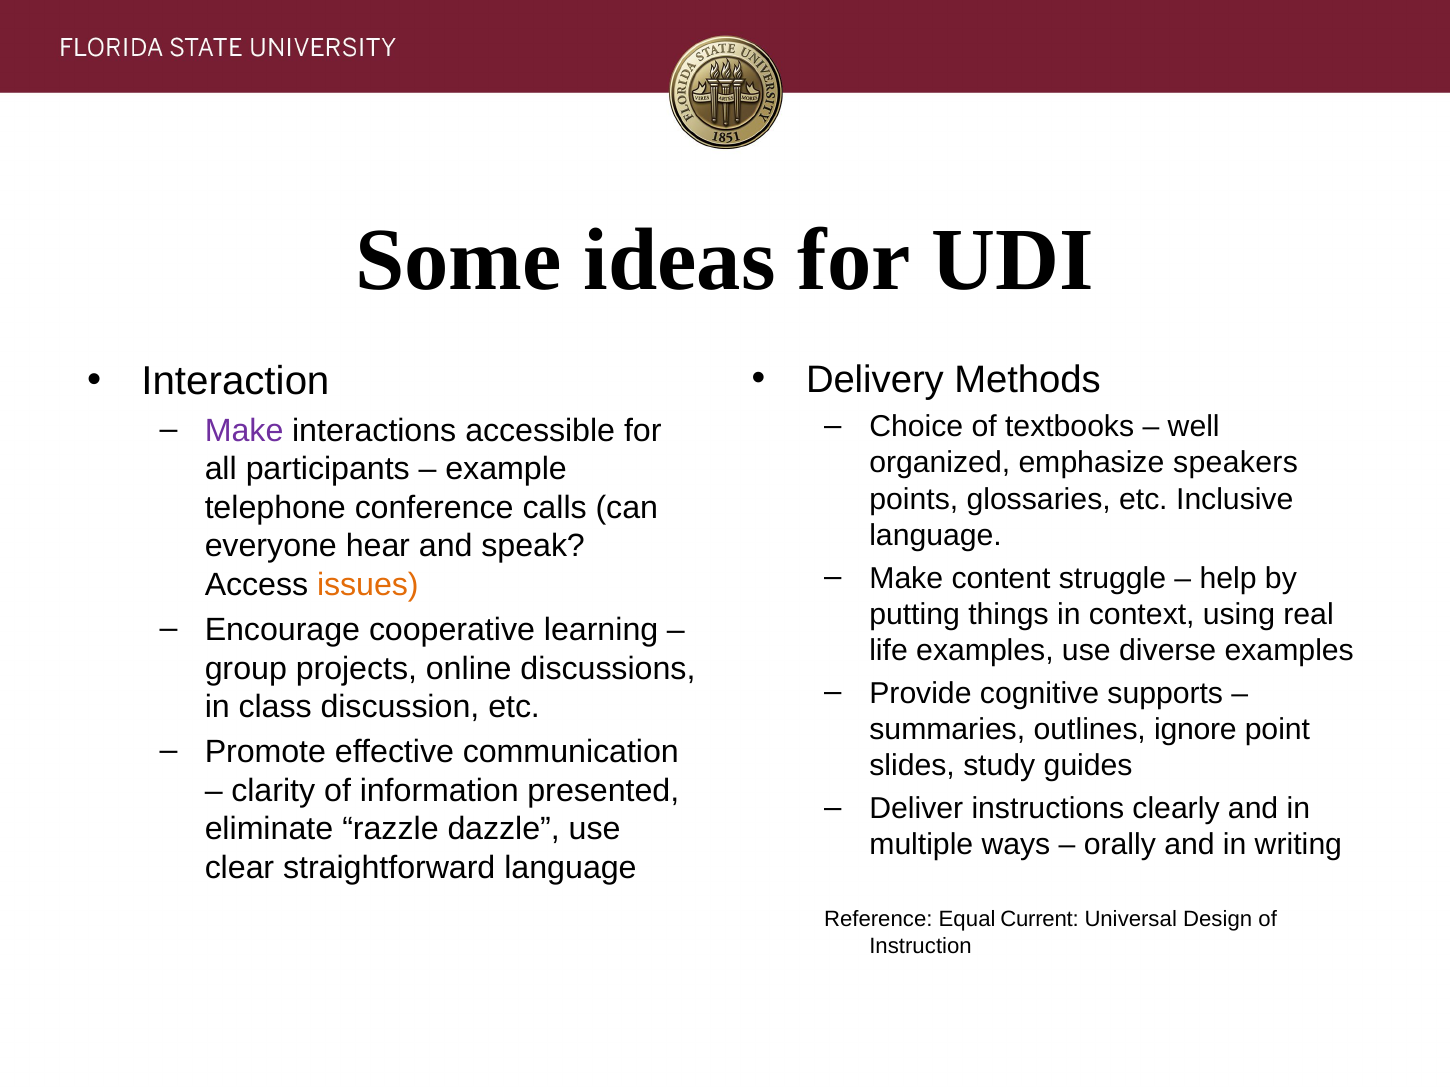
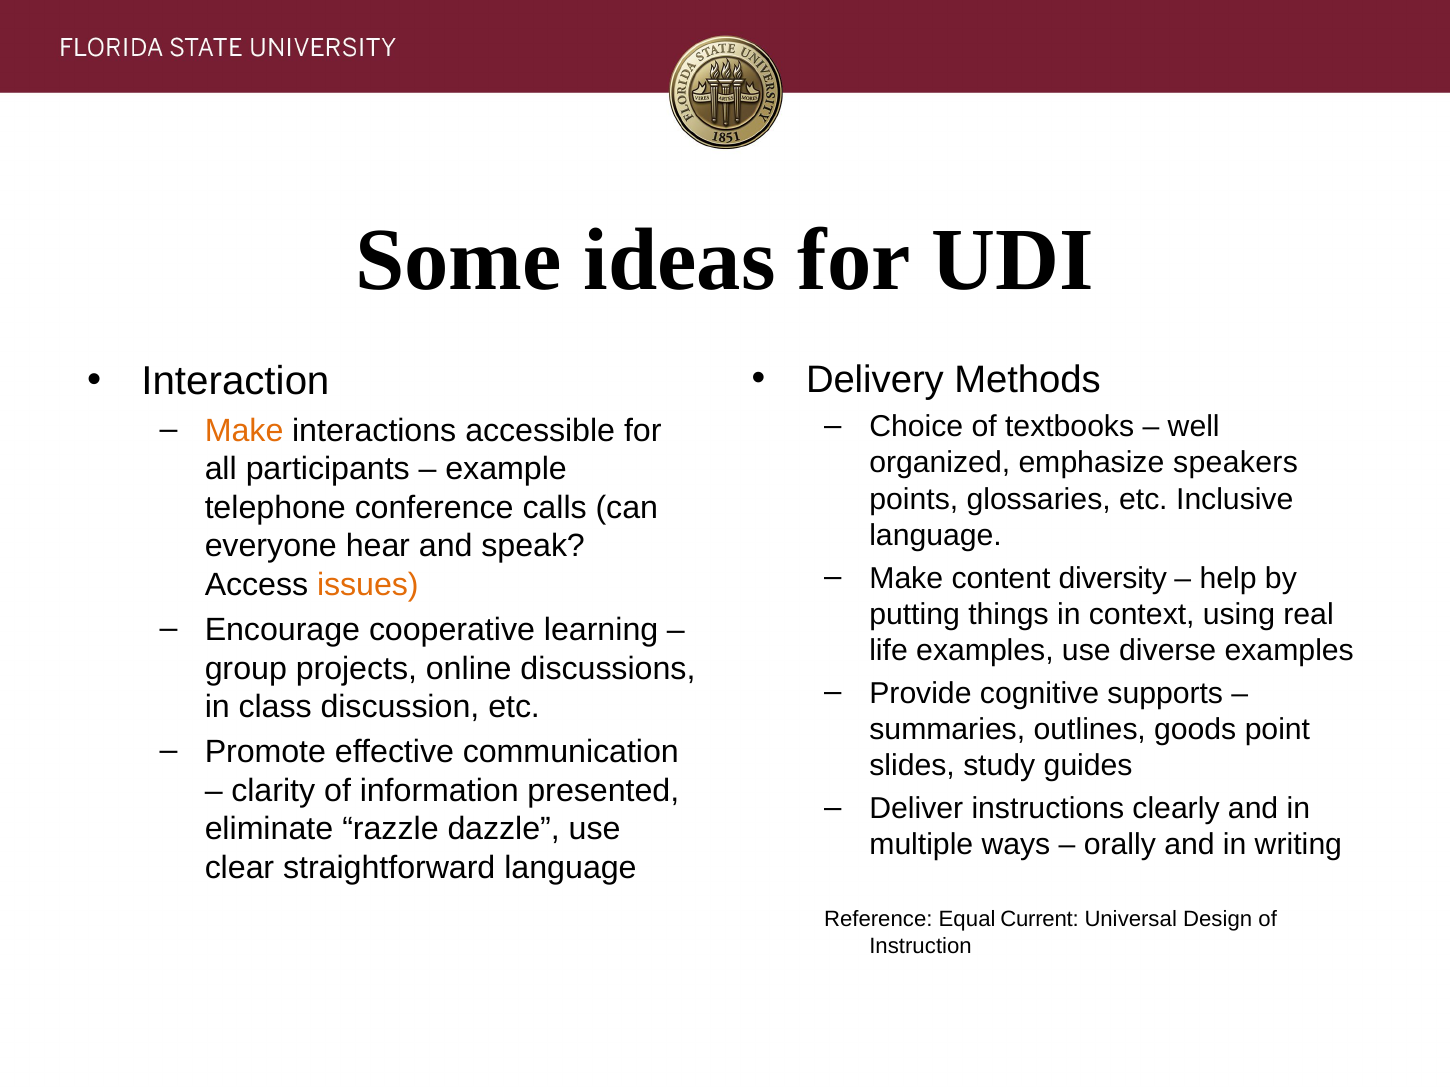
Make at (244, 431) colour: purple -> orange
struggle: struggle -> diversity
ignore: ignore -> goods
